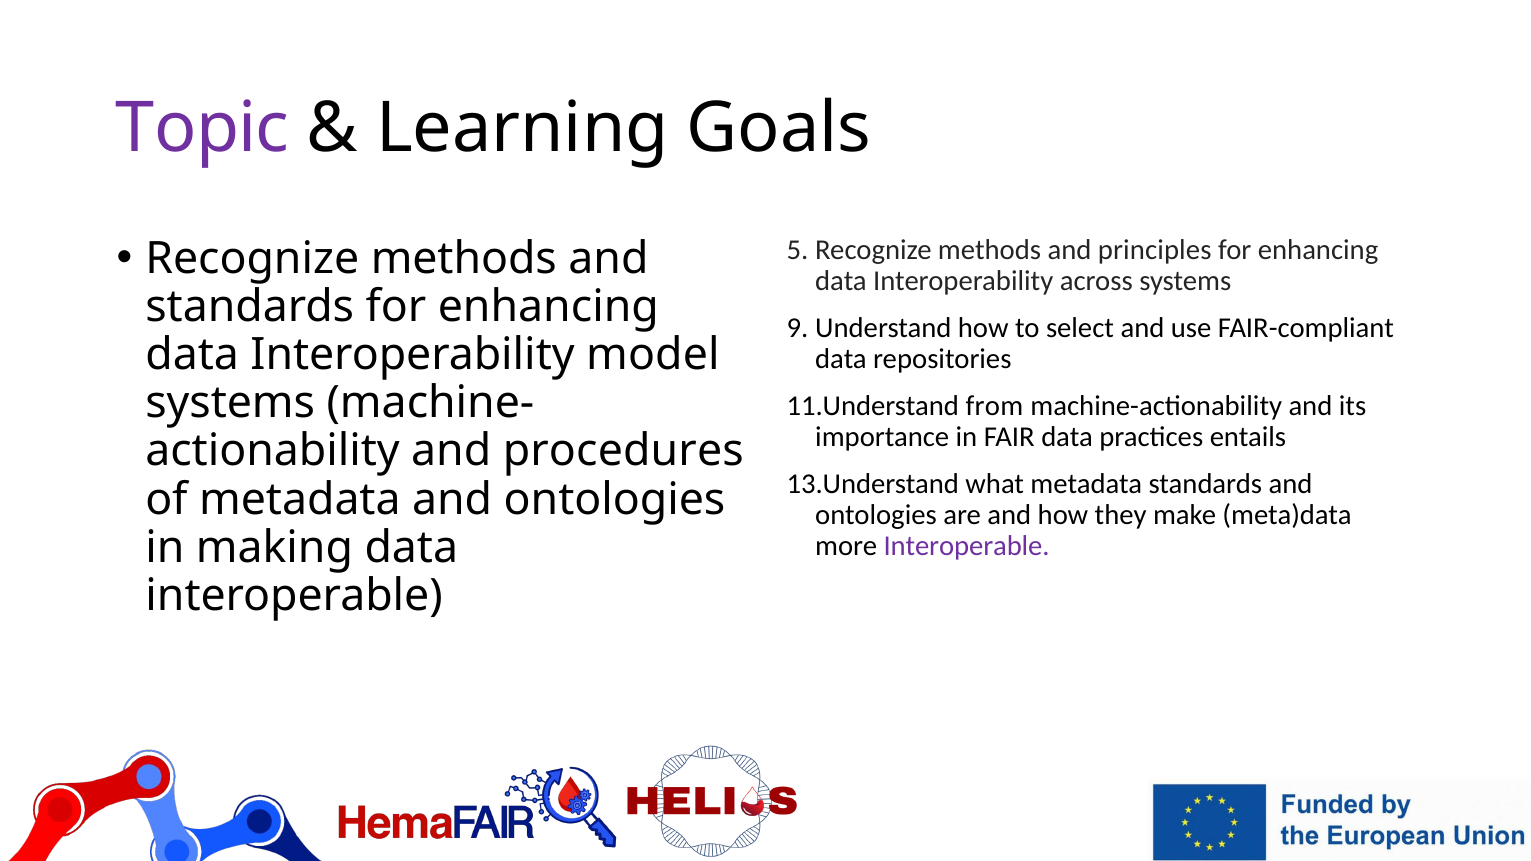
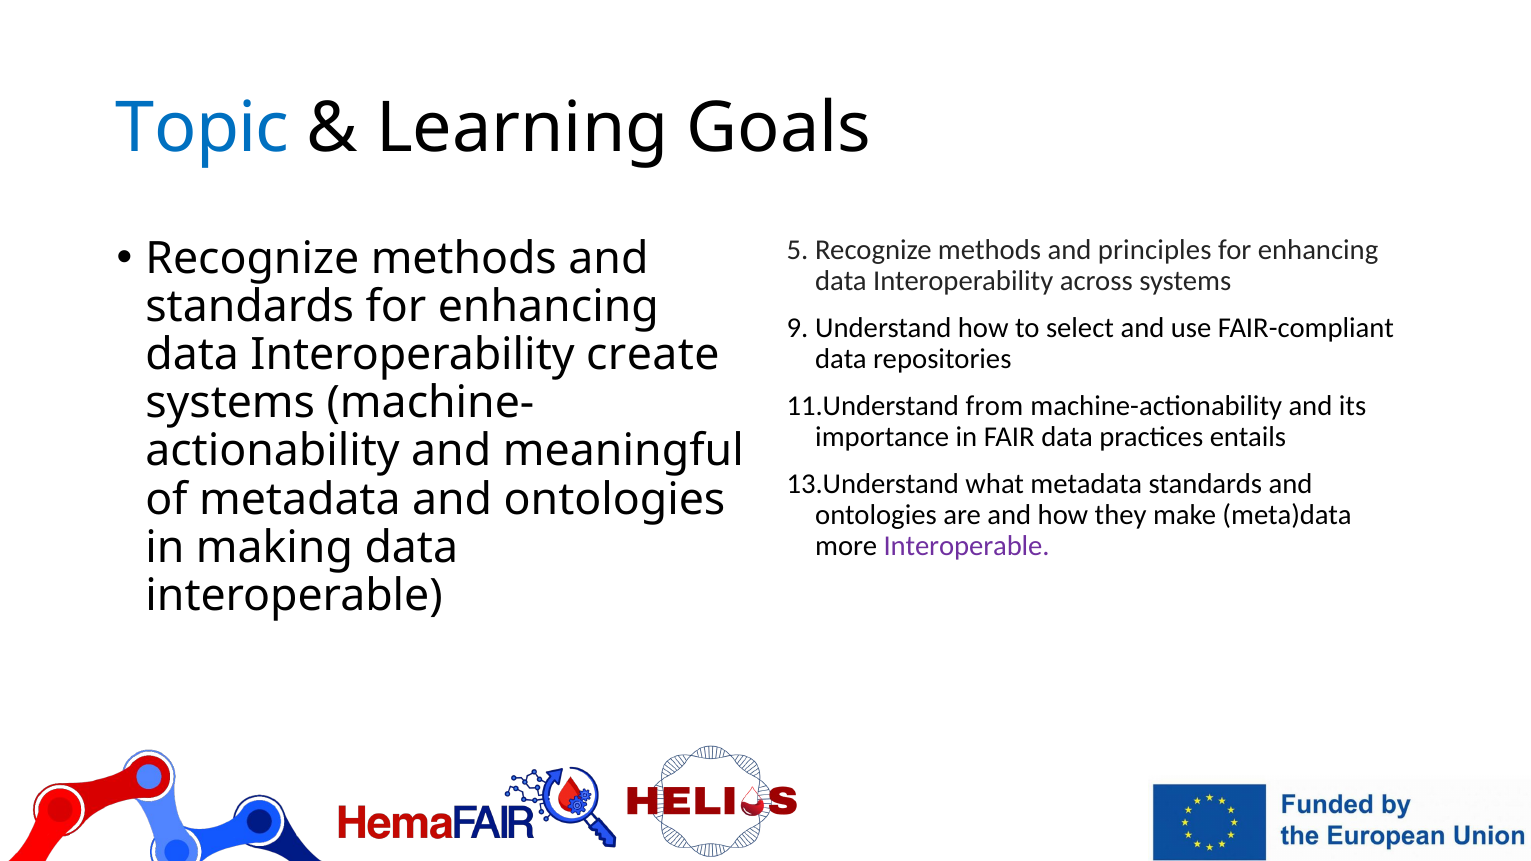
Topic colour: purple -> blue
model: model -> create
procedures: procedures -> meaningful
